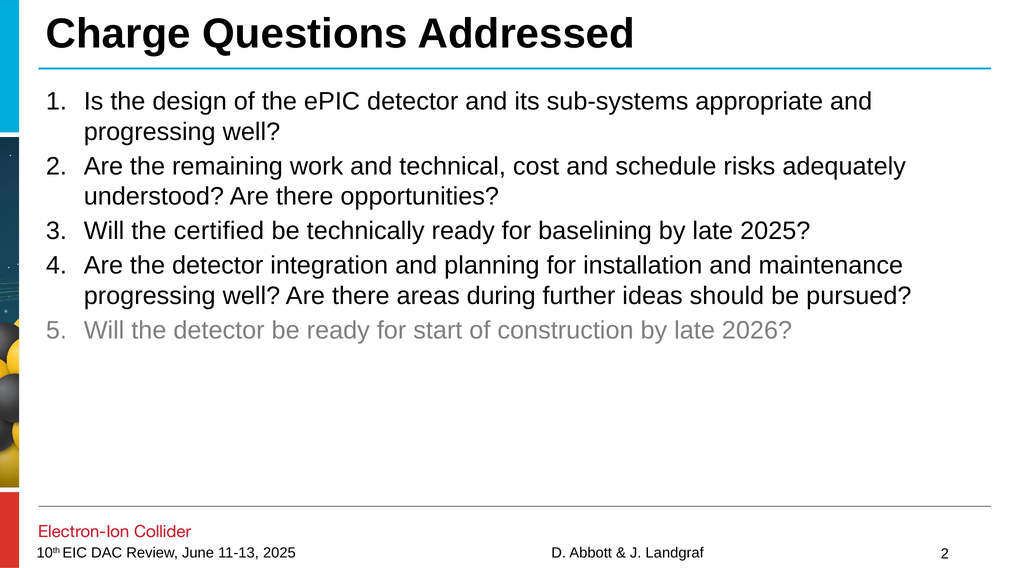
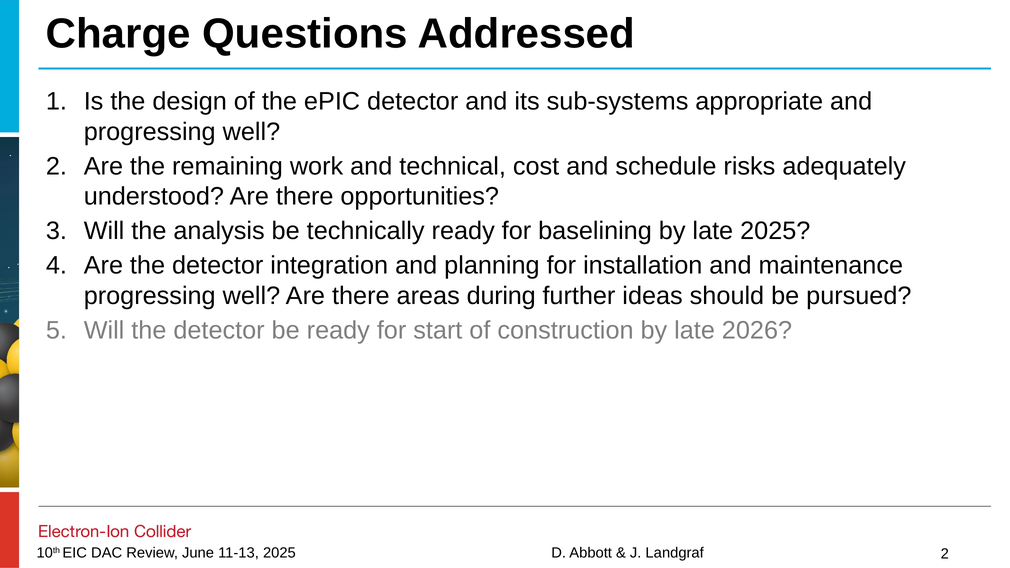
certified: certified -> analysis
